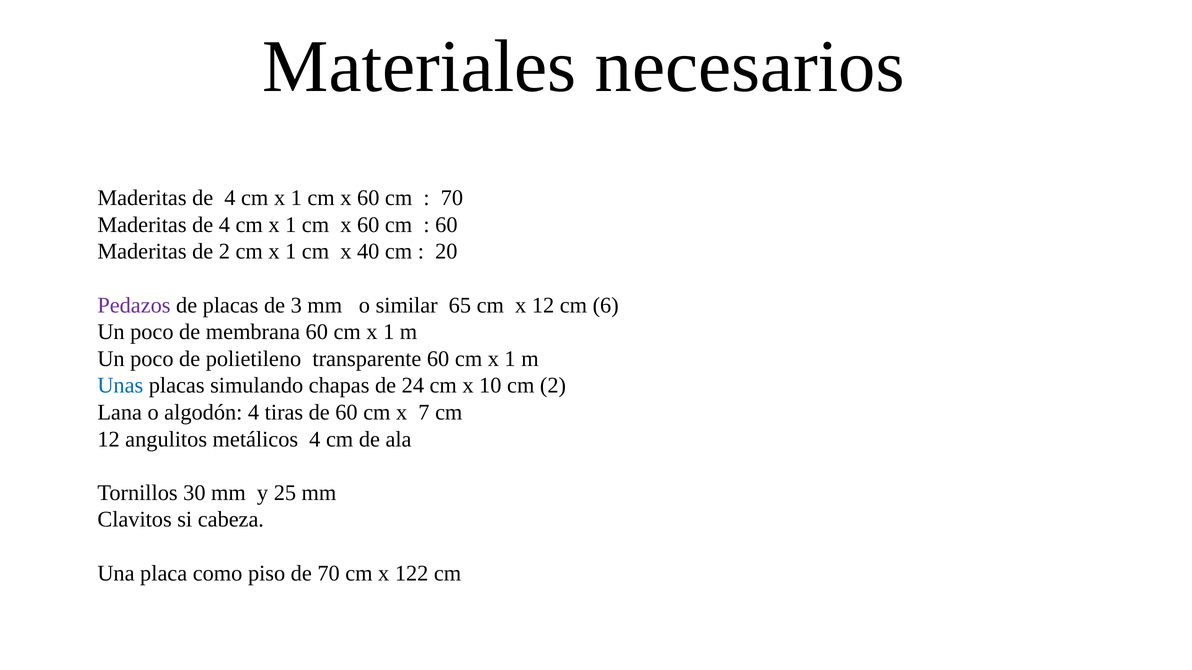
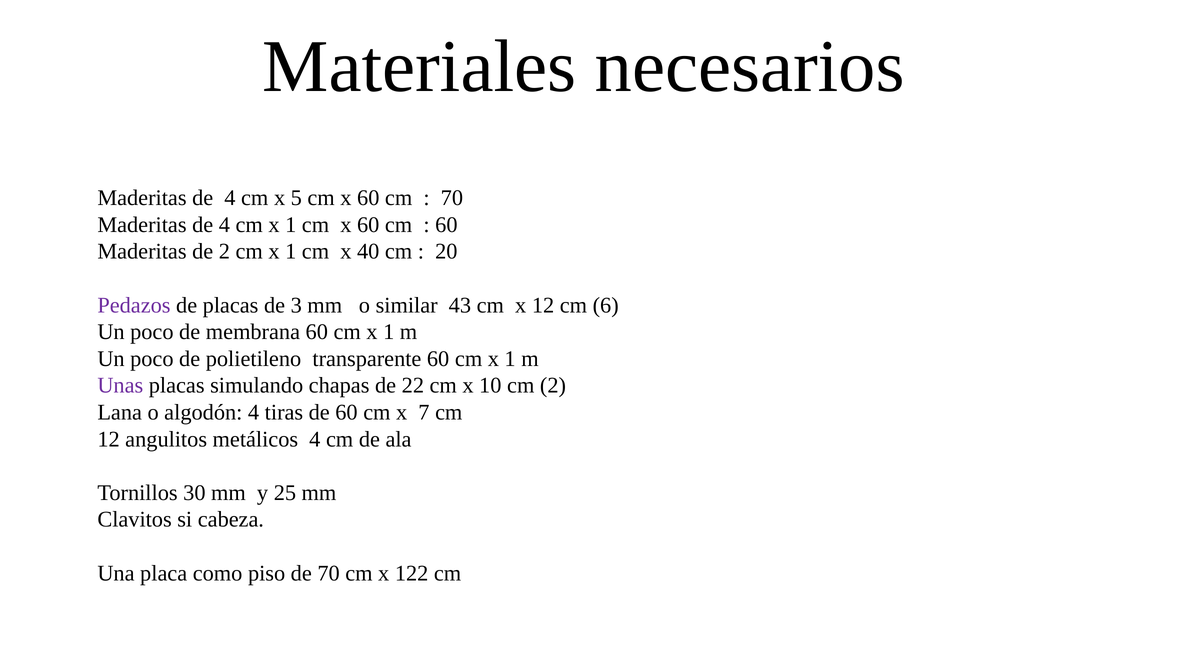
1 at (296, 198): 1 -> 5
65: 65 -> 43
Unas colour: blue -> purple
24: 24 -> 22
